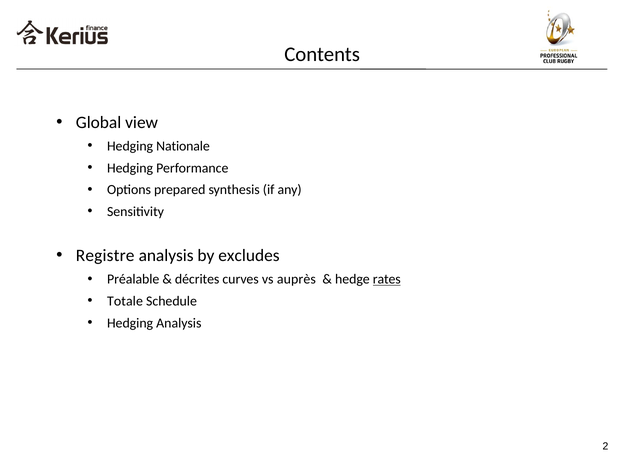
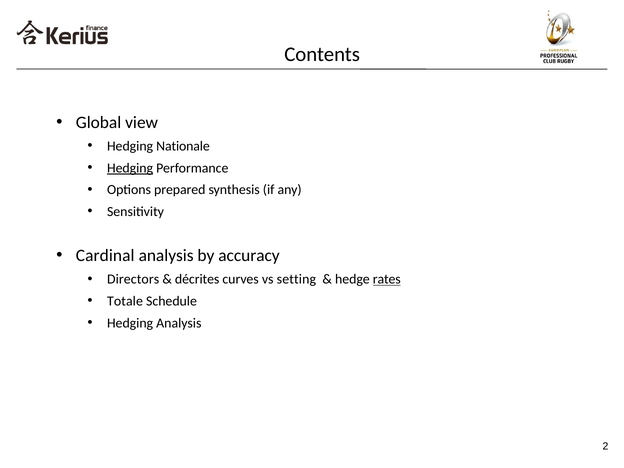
Hedging at (130, 168) underline: none -> present
Registre: Registre -> Cardinal
excludes: excludes -> accuracy
Préalable: Préalable -> Directors
auprès: auprès -> setting
